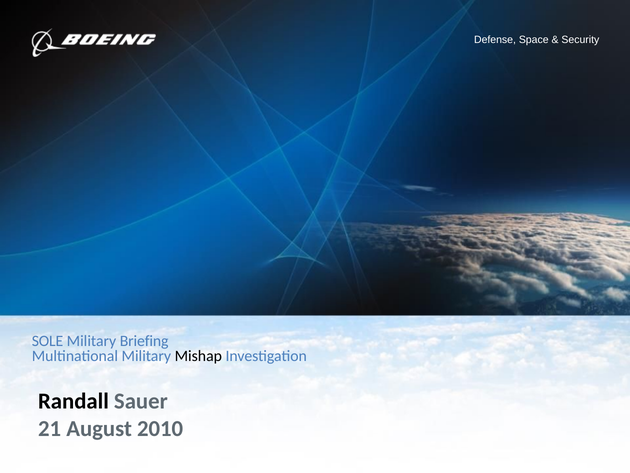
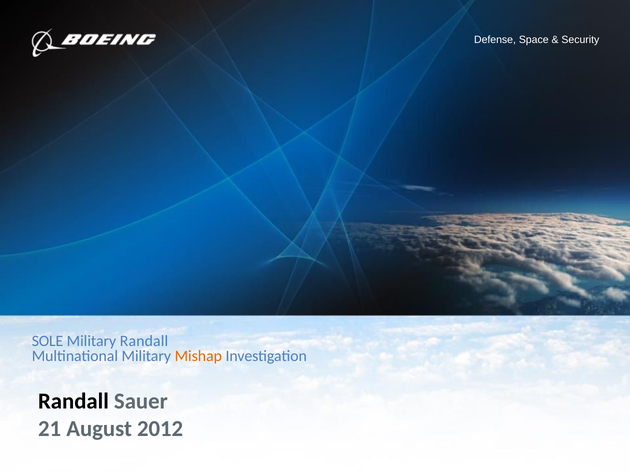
Military Briefing: Briefing -> Randall
Mishap colour: black -> orange
2010: 2010 -> 2012
